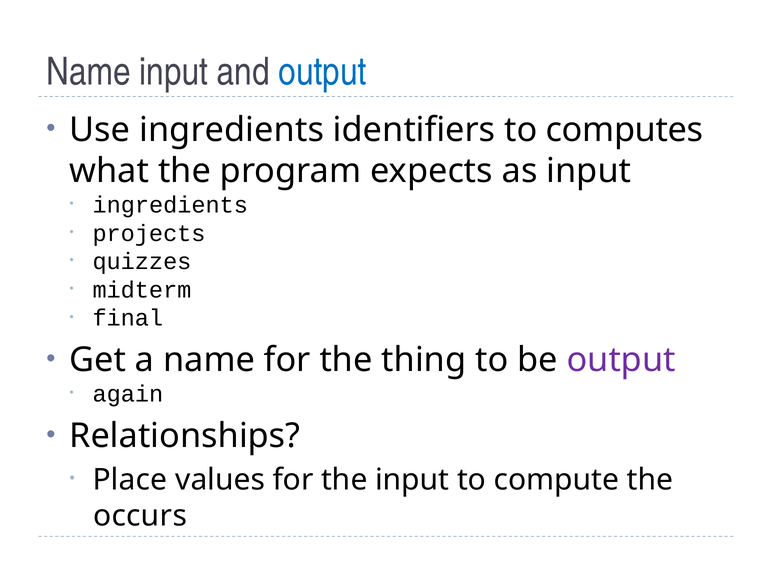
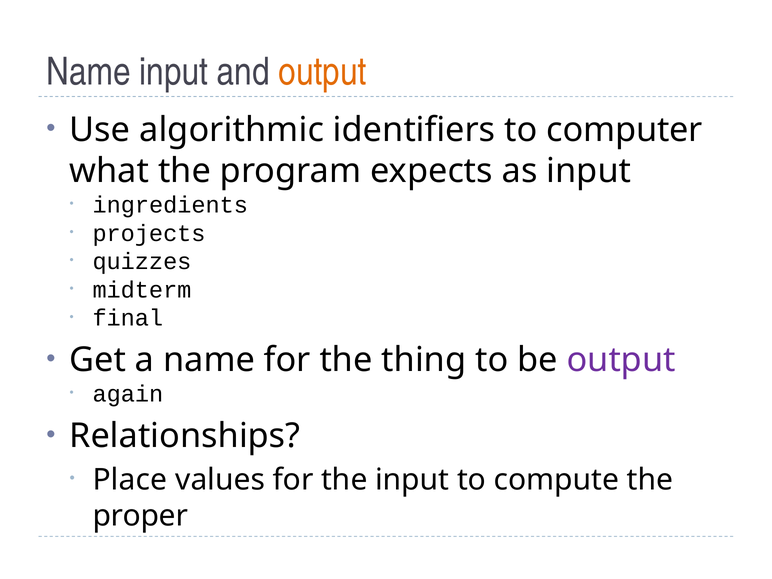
output at (322, 72) colour: blue -> orange
Use ingredients: ingredients -> algorithmic
computes: computes -> computer
occurs: occurs -> proper
